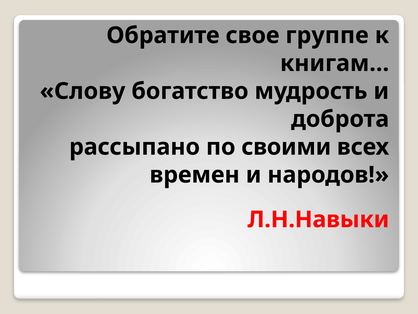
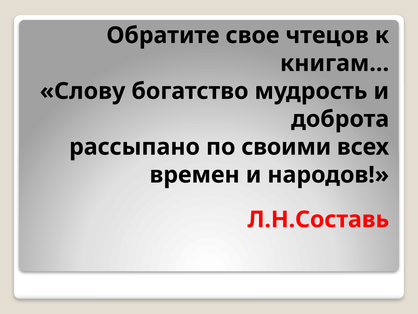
группе: группе -> чтецов
Л.Н.Навыки: Л.Н.Навыки -> Л.Н.Составь
